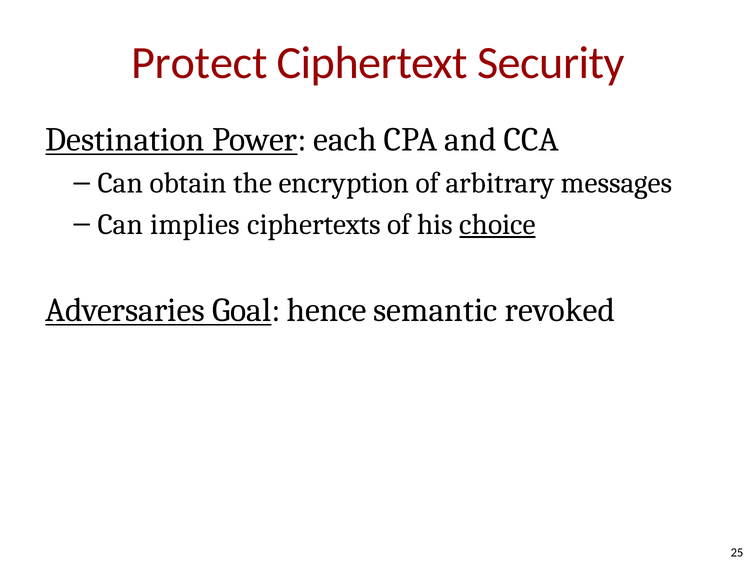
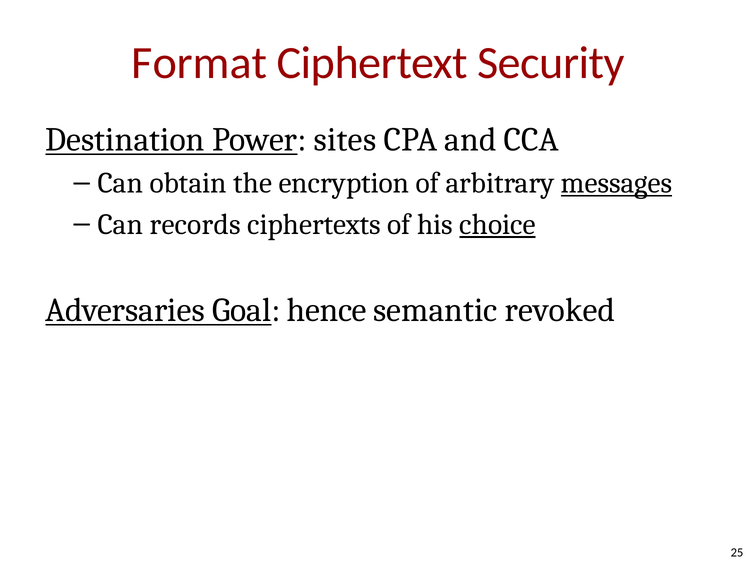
Protect: Protect -> Format
each: each -> sites
messages underline: none -> present
implies: implies -> records
